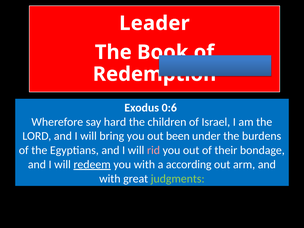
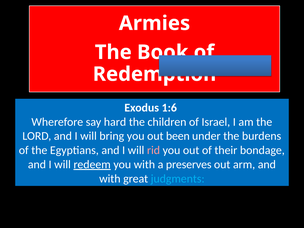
Leader: Leader -> Armies
0:6: 0:6 -> 1:6
according: according -> preserves
judgments colour: light green -> light blue
